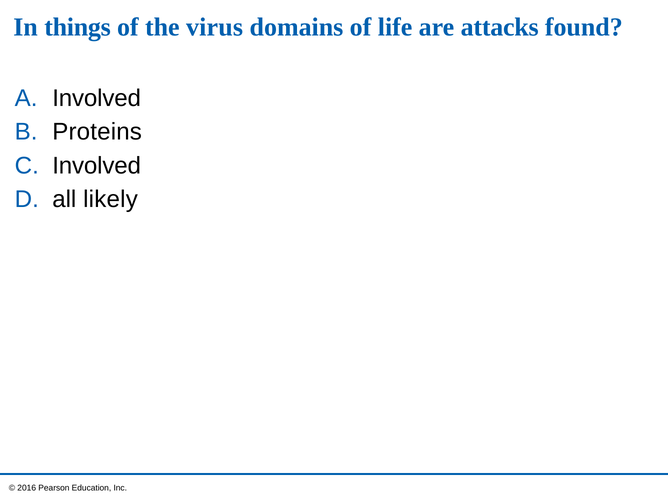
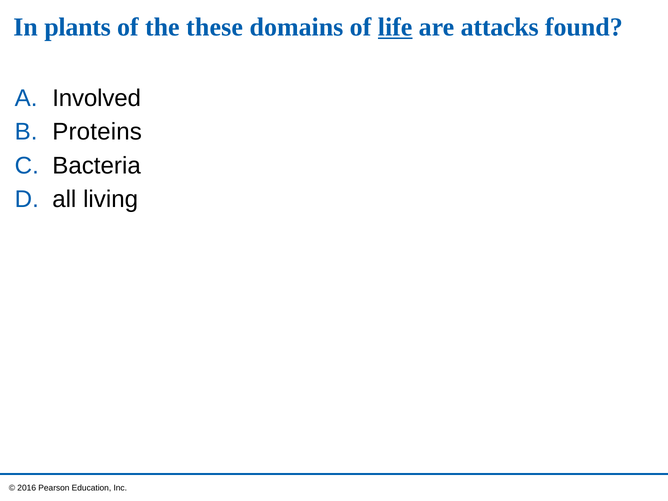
things: things -> plants
virus: virus -> these
life underline: none -> present
Involved at (97, 166): Involved -> Bacteria
likely: likely -> living
